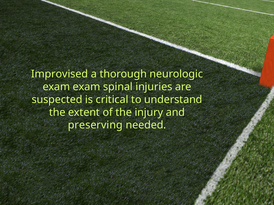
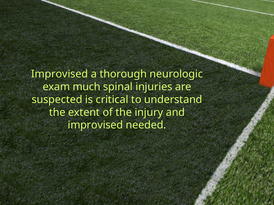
exam exam: exam -> much
preserving at (95, 125): preserving -> improvised
